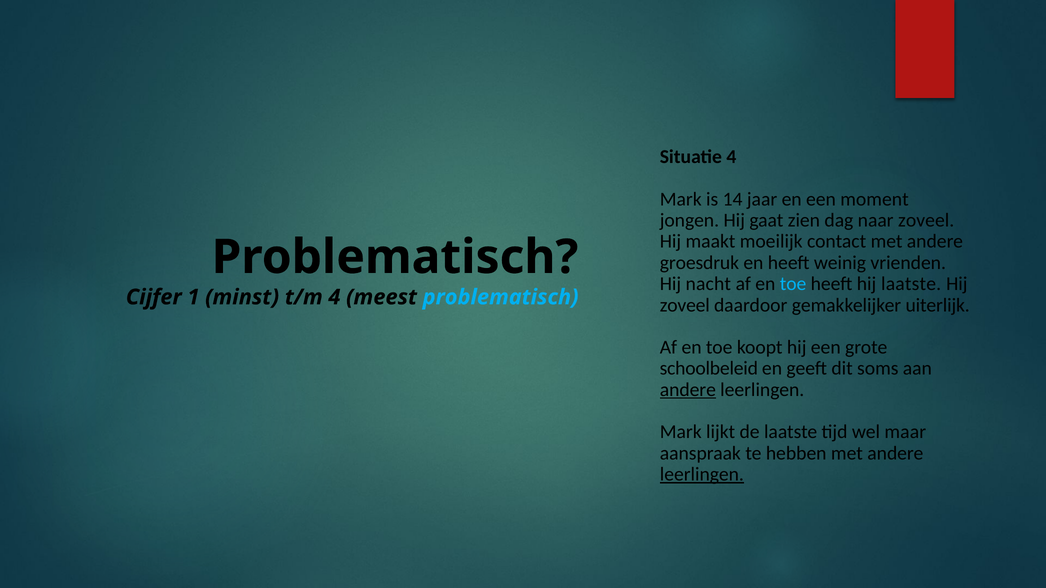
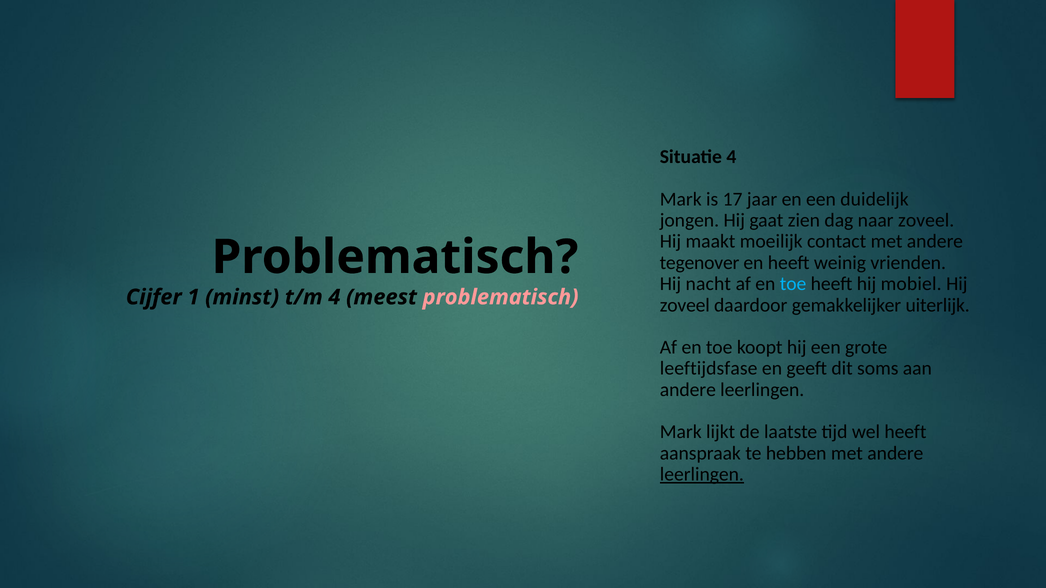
14: 14 -> 17
moment: moment -> duidelijk
groesdruk: groesdruk -> tegenover
hij laatste: laatste -> mobiel
problematisch at (501, 297) colour: light blue -> pink
schoolbeleid: schoolbeleid -> leeftijdsfase
andere at (688, 390) underline: present -> none
wel maar: maar -> heeft
